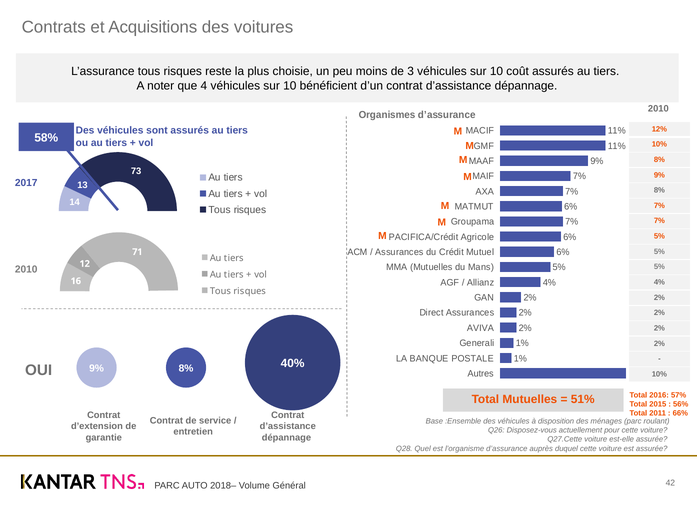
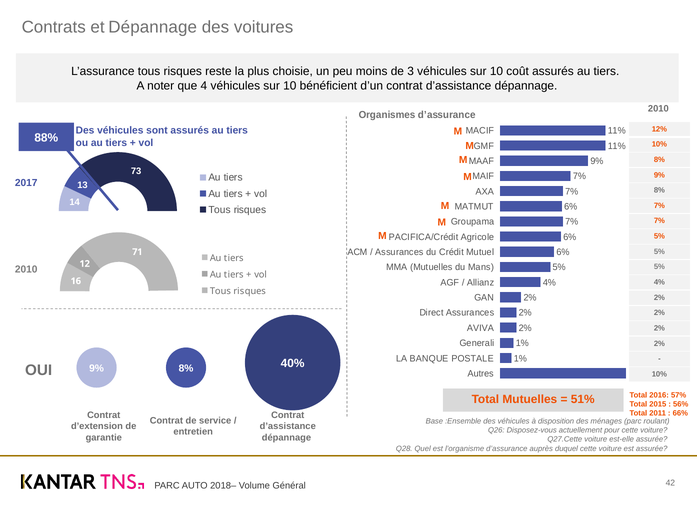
et Acquisitions: Acquisitions -> Dépannage
58%: 58% -> 88%
